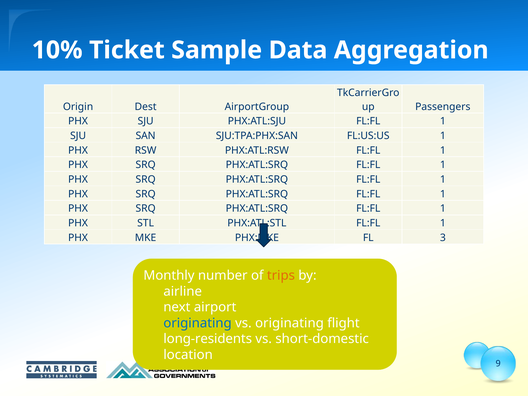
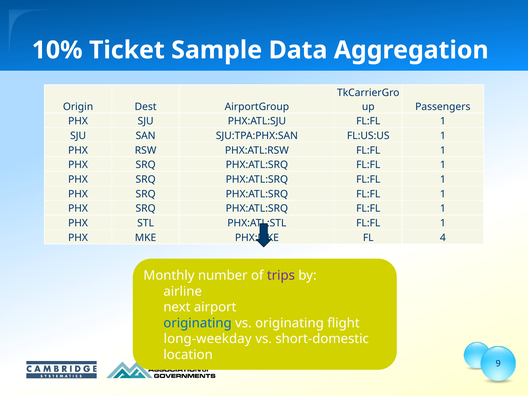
3: 3 -> 4
trips colour: orange -> purple
long-residents: long-residents -> long-weekday
